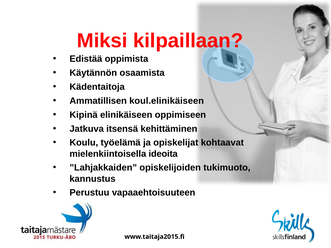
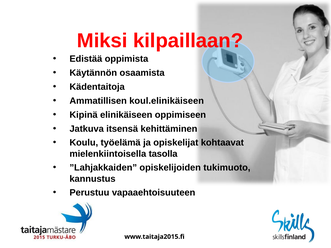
ideoita: ideoita -> tasolla
